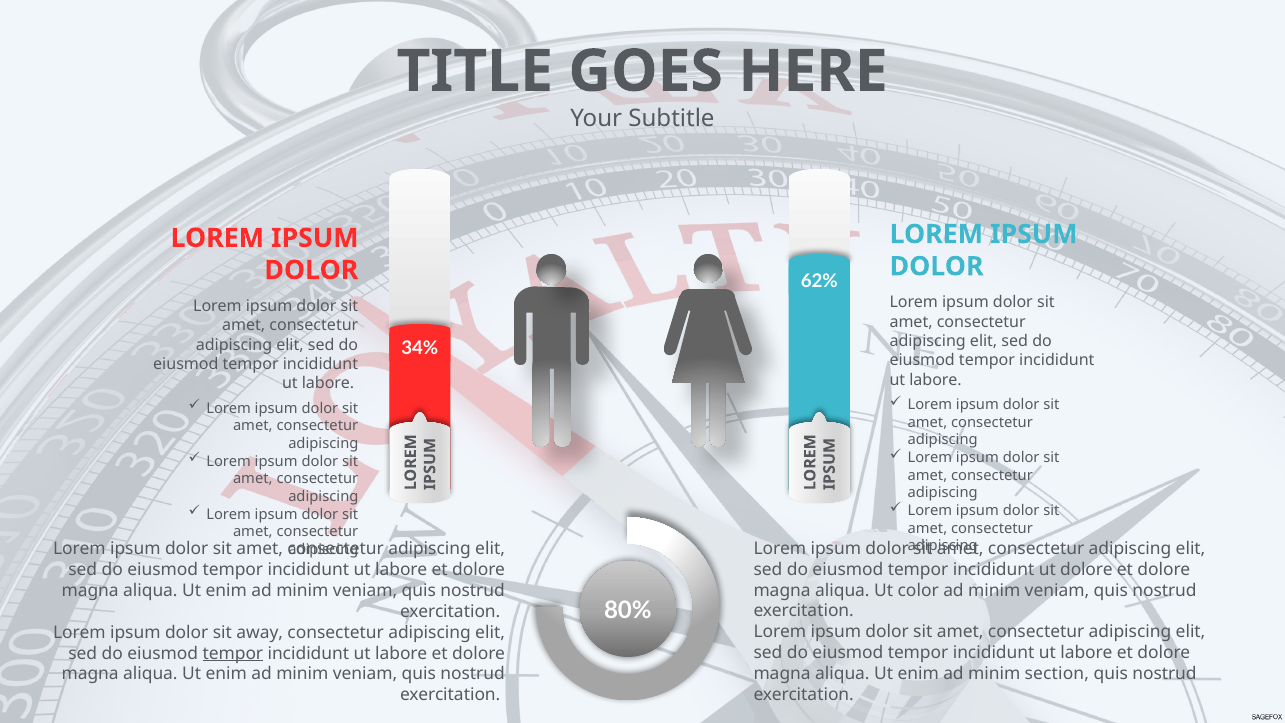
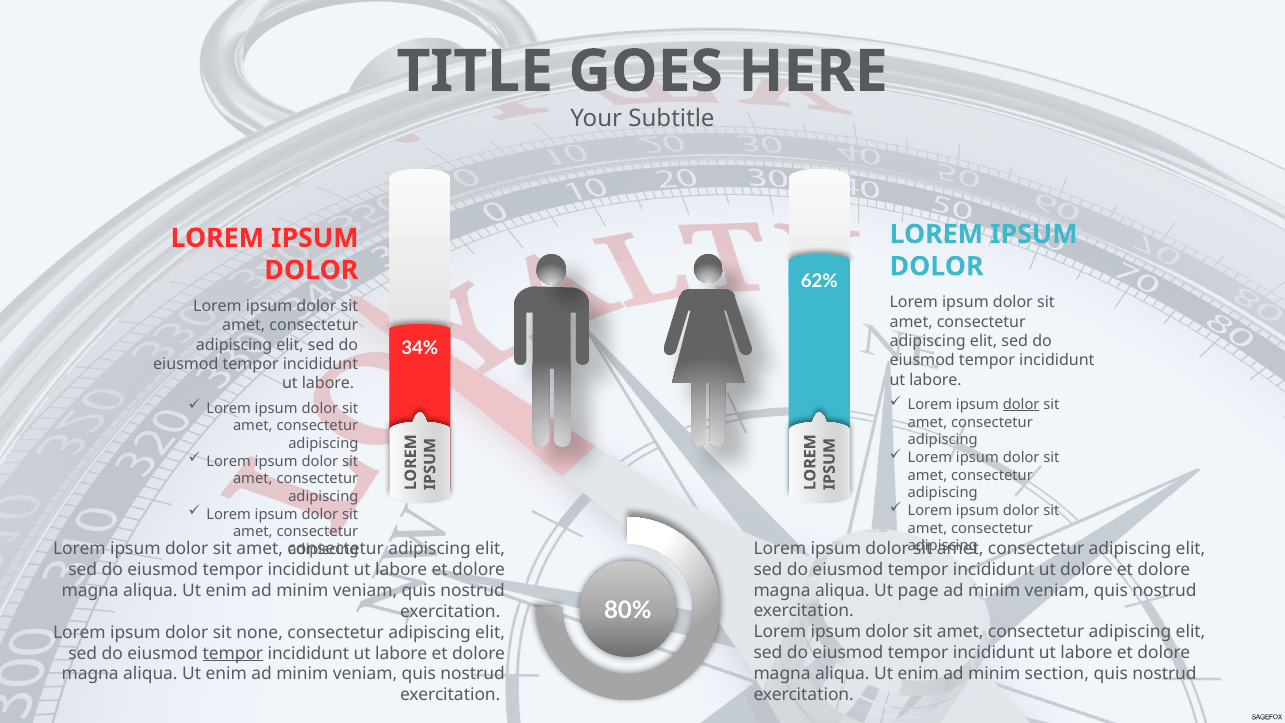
dolor at (1021, 404) underline: none -> present
color: color -> page
away: away -> none
